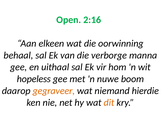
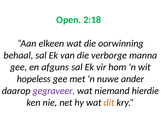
2:16: 2:16 -> 2:18
uithaal: uithaal -> afguns
boom: boom -> ander
gegraveer colour: orange -> purple
